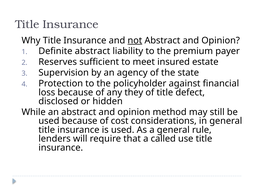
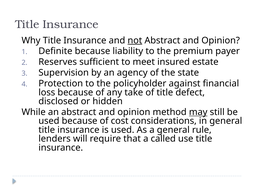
Definite abstract: abstract -> because
they: they -> take
may underline: none -> present
